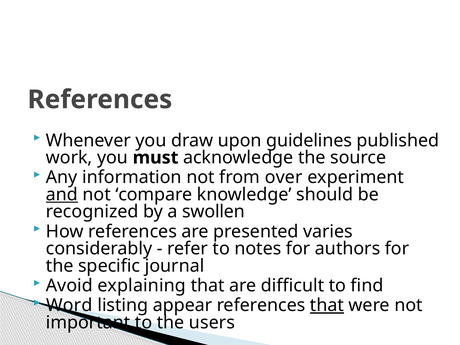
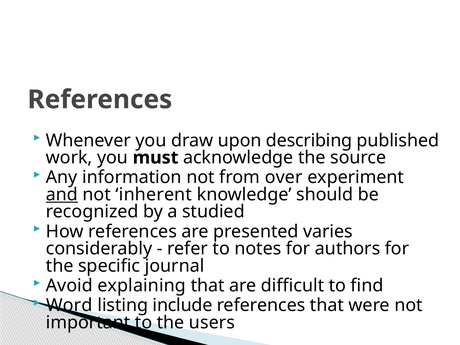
guidelines: guidelines -> describing
compare: compare -> inherent
swollen: swollen -> studied
appear: appear -> include
that at (327, 305) underline: present -> none
